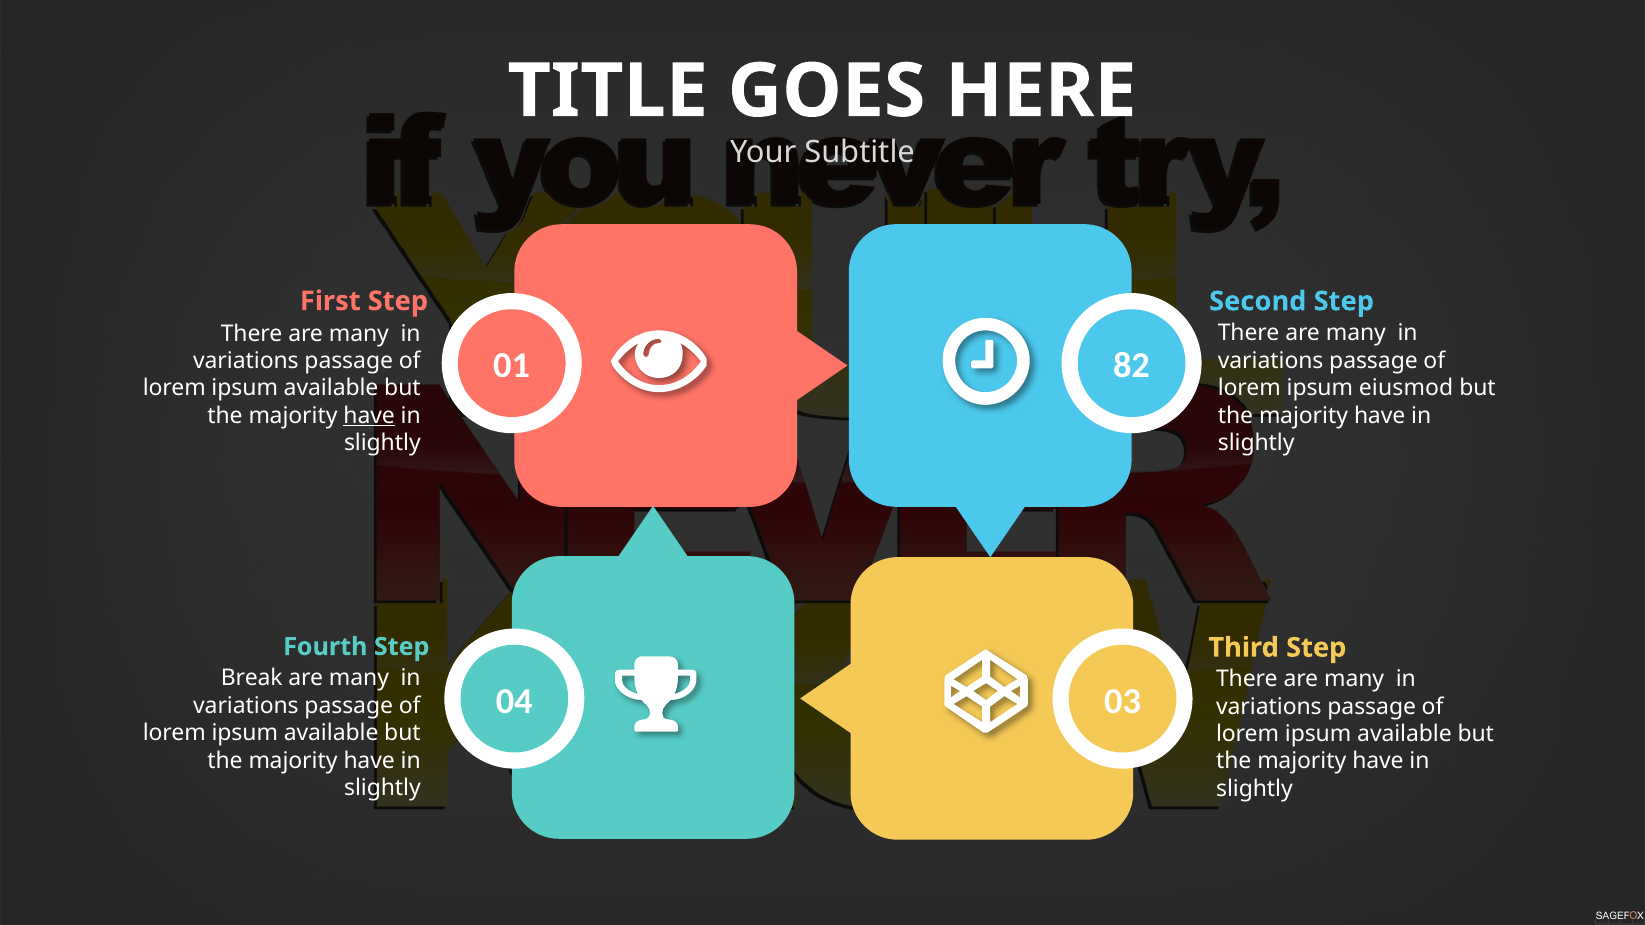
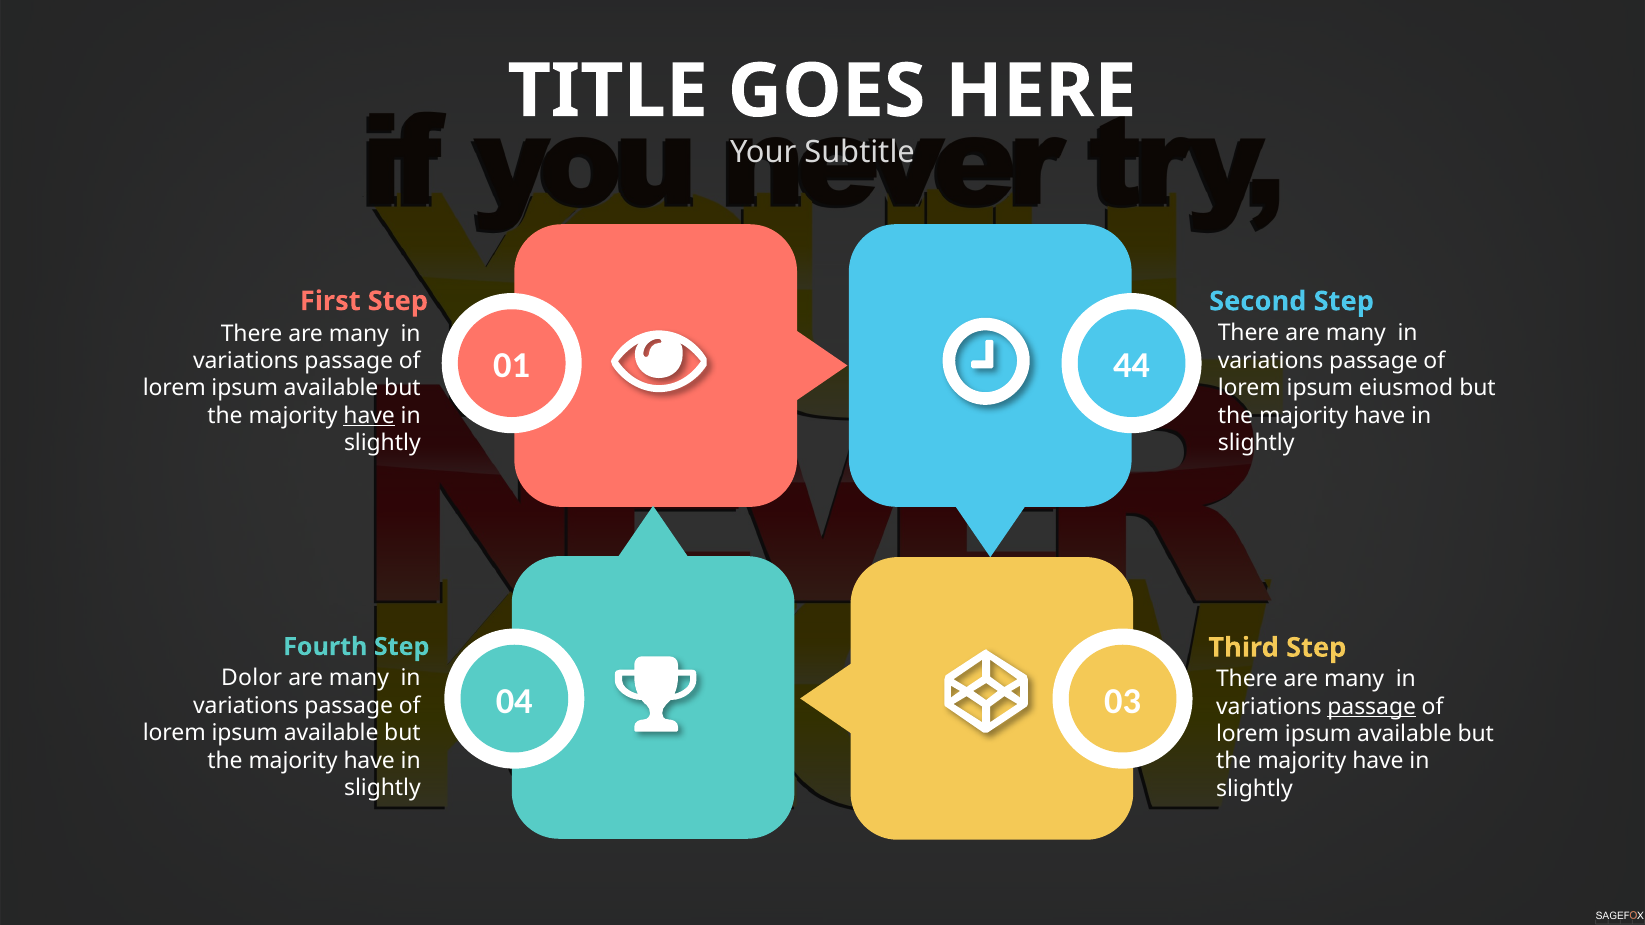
82: 82 -> 44
Break: Break -> Dolor
passage at (1372, 707) underline: none -> present
